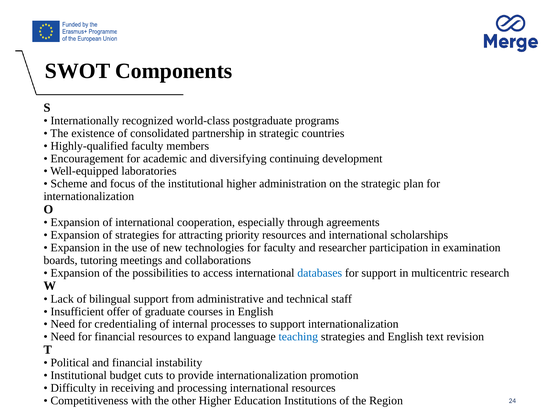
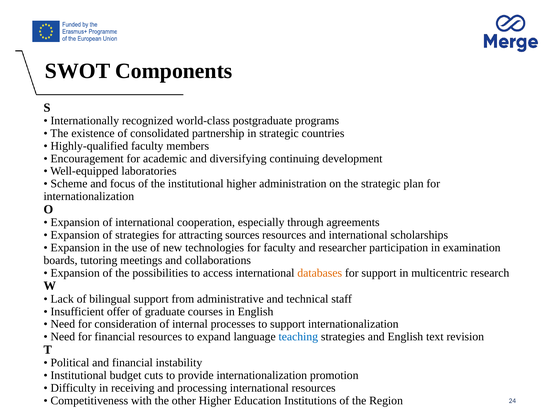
priority: priority -> sources
databases colour: blue -> orange
credentialing: credentialing -> consideration
